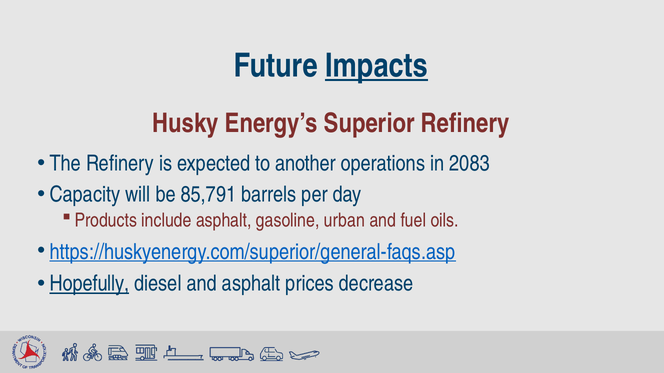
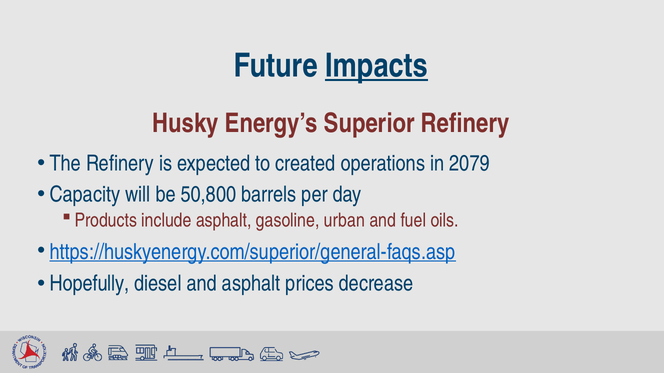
another: another -> created
2083: 2083 -> 2079
85,791: 85,791 -> 50,800
Hopefully underline: present -> none
